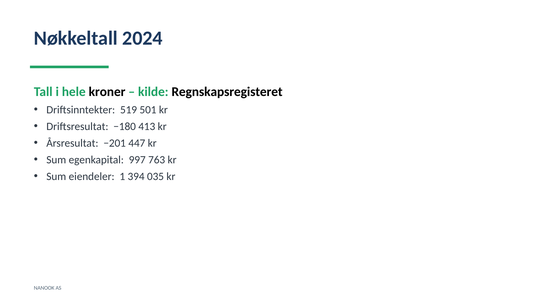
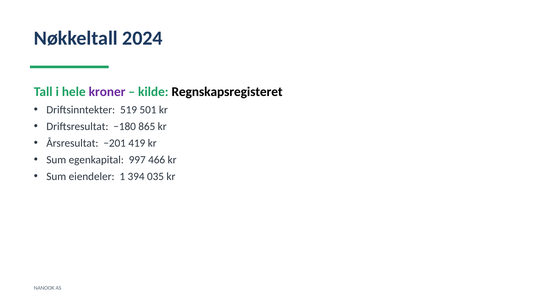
kroner colour: black -> purple
413: 413 -> 865
447: 447 -> 419
763: 763 -> 466
